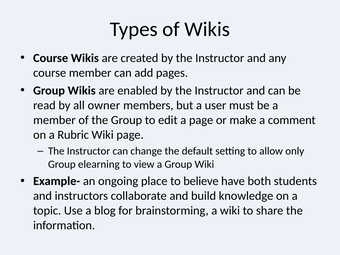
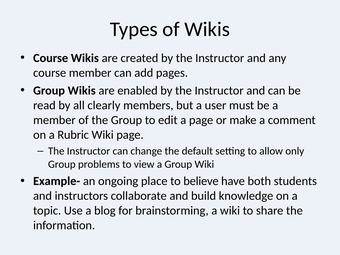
owner: owner -> clearly
elearning: elearning -> problems
